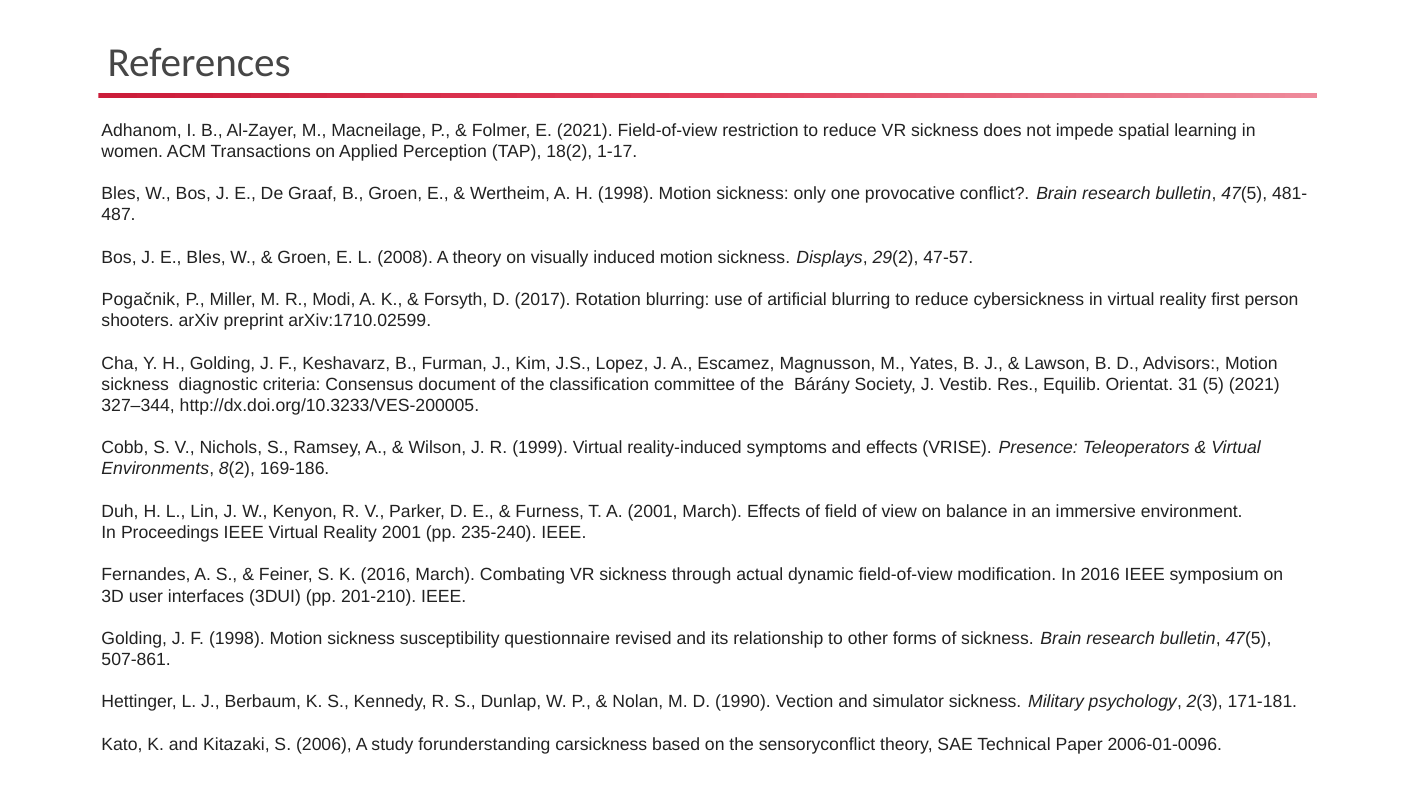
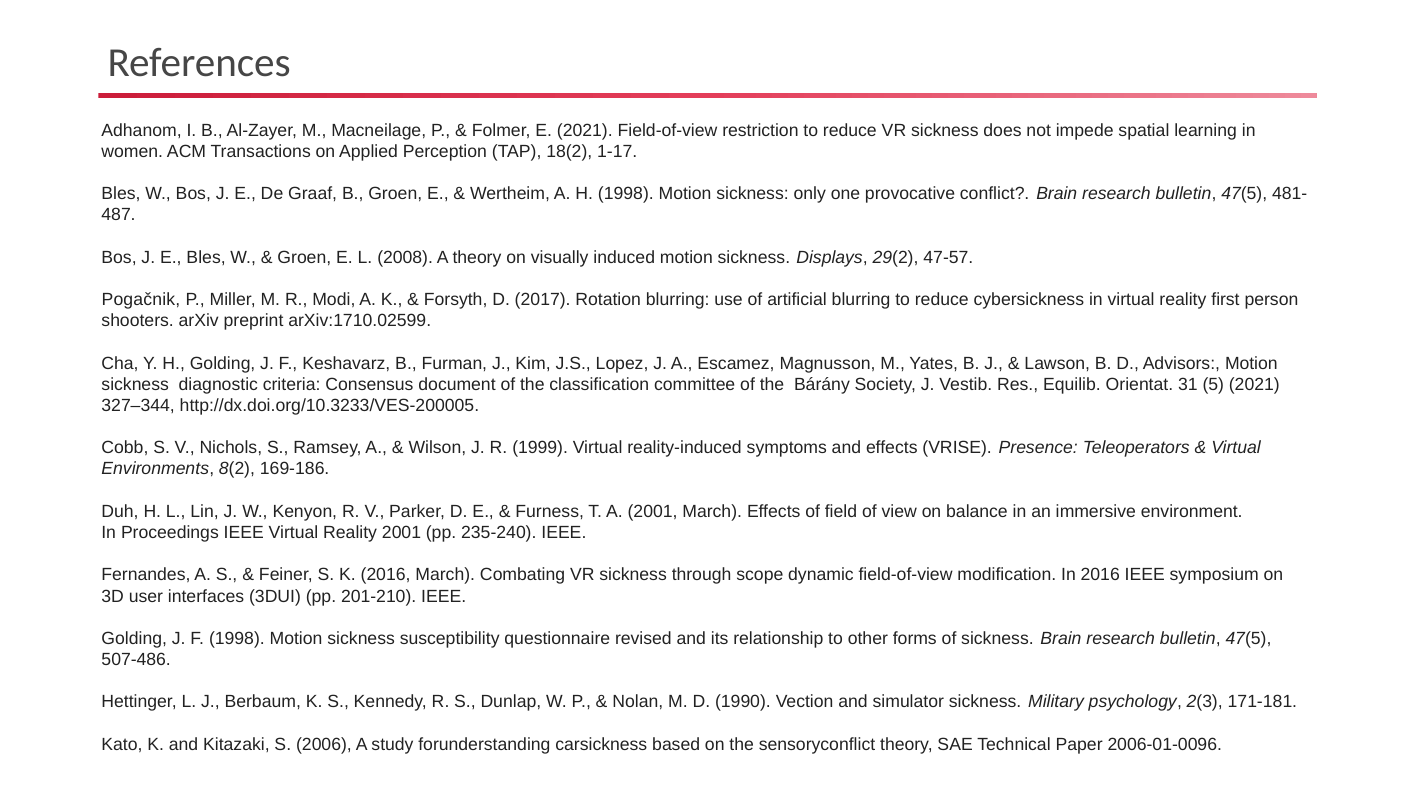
actual: actual -> scope
507-861: 507-861 -> 507-486
